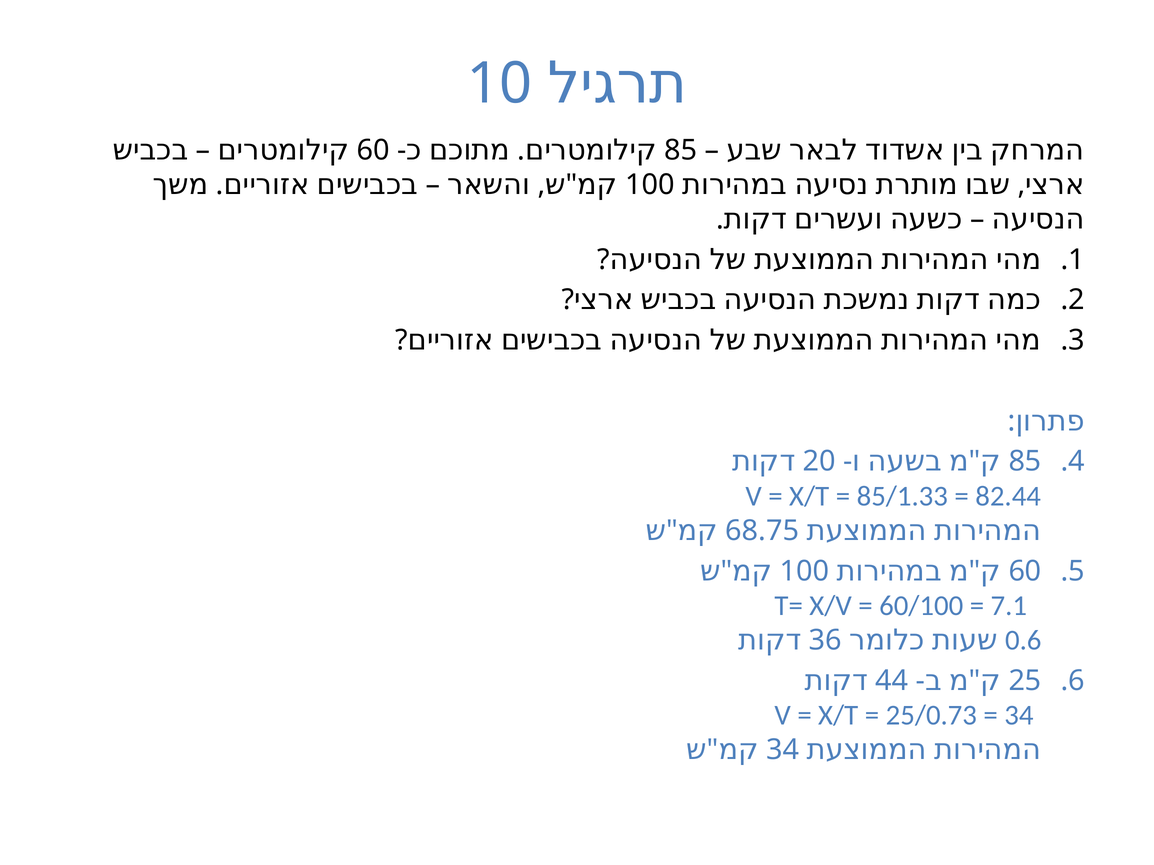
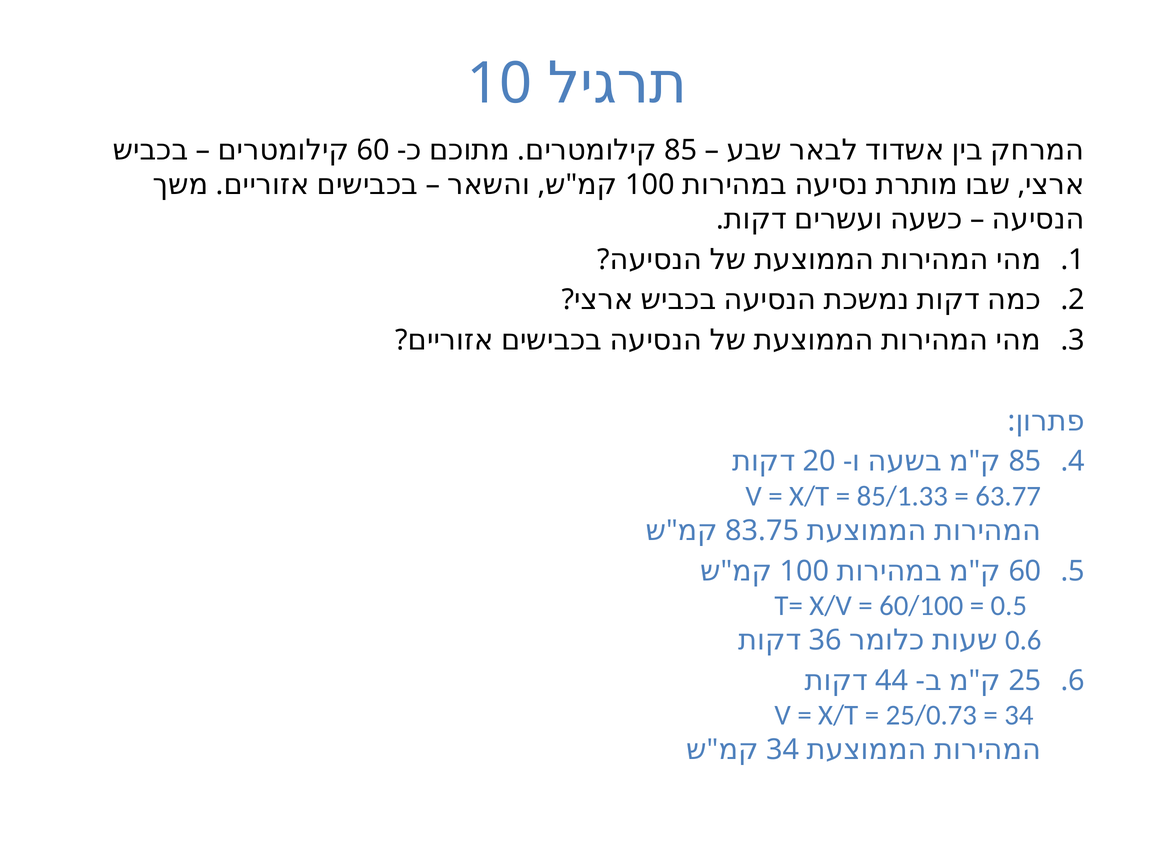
82.44: 82.44 -> 63.77
68.75: 68.75 -> 83.75
7.1: 7.1 -> 0.5
